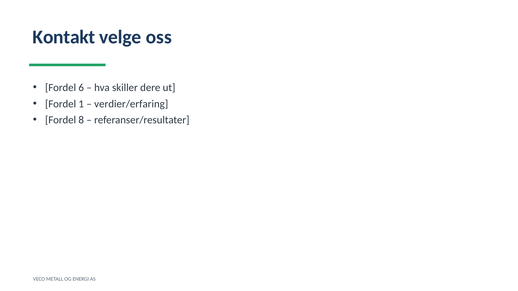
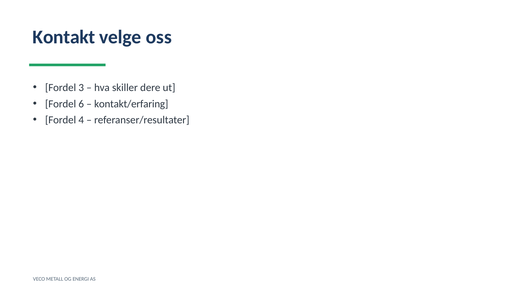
6: 6 -> 3
1: 1 -> 6
verdier/erfaring: verdier/erfaring -> kontakt/erfaring
8: 8 -> 4
